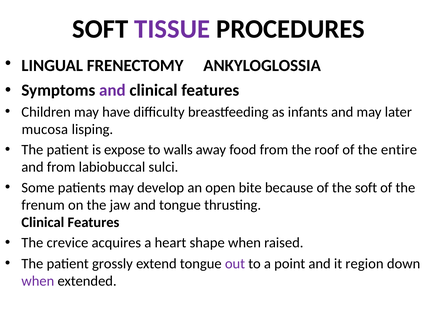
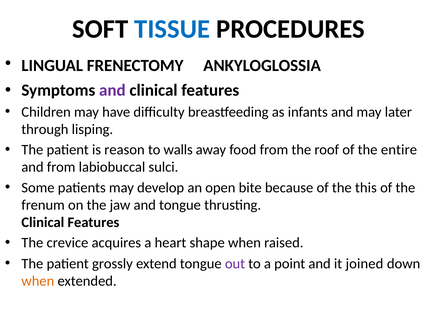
TISSUE colour: purple -> blue
mucosa: mucosa -> through
expose: expose -> reason
the soft: soft -> this
region: region -> joined
when at (38, 281) colour: purple -> orange
